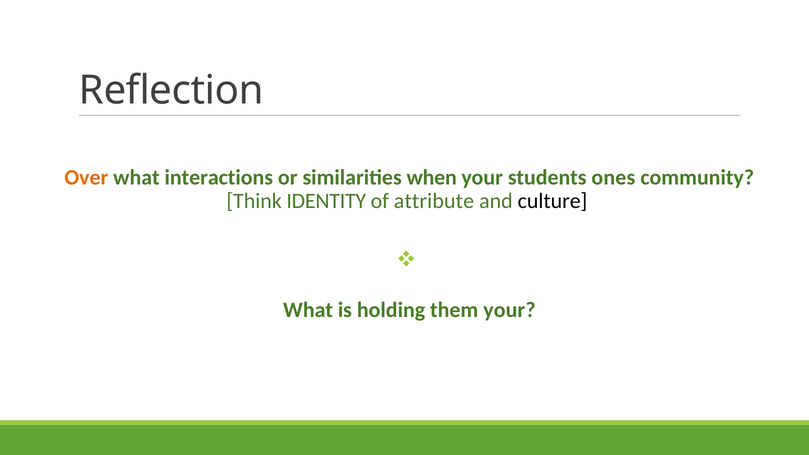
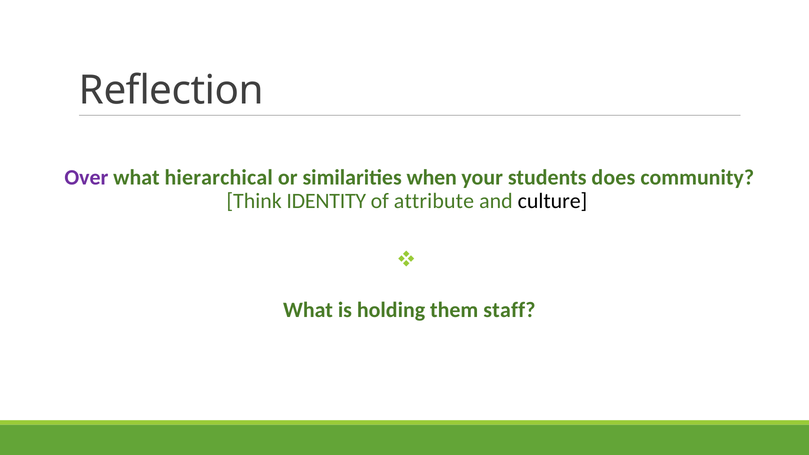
Over colour: orange -> purple
interactions: interactions -> hierarchical
ones: ones -> does
them your: your -> staff
